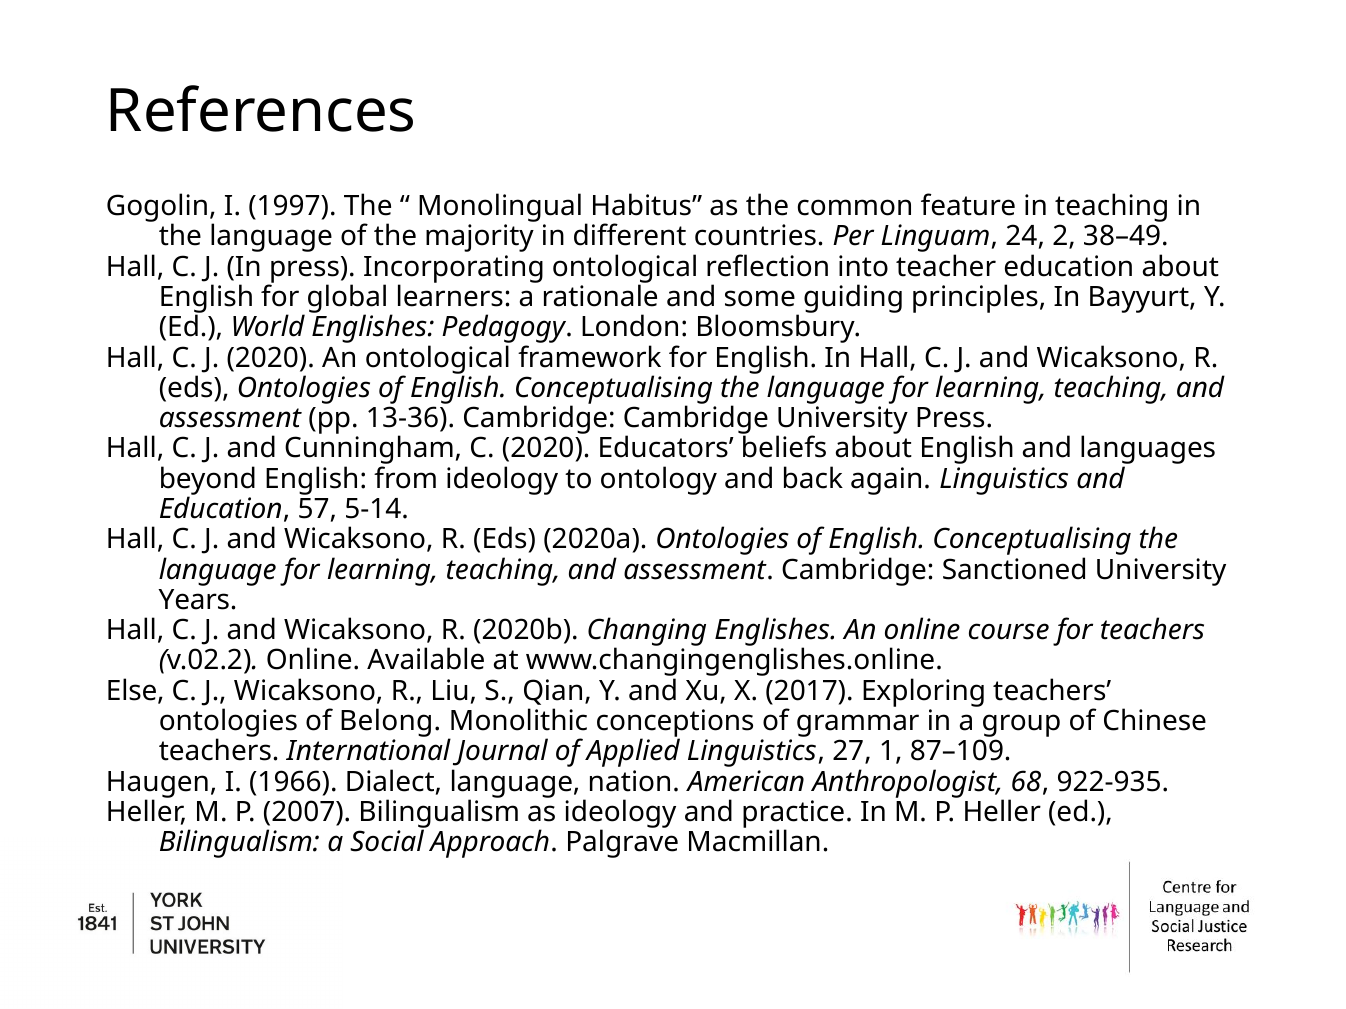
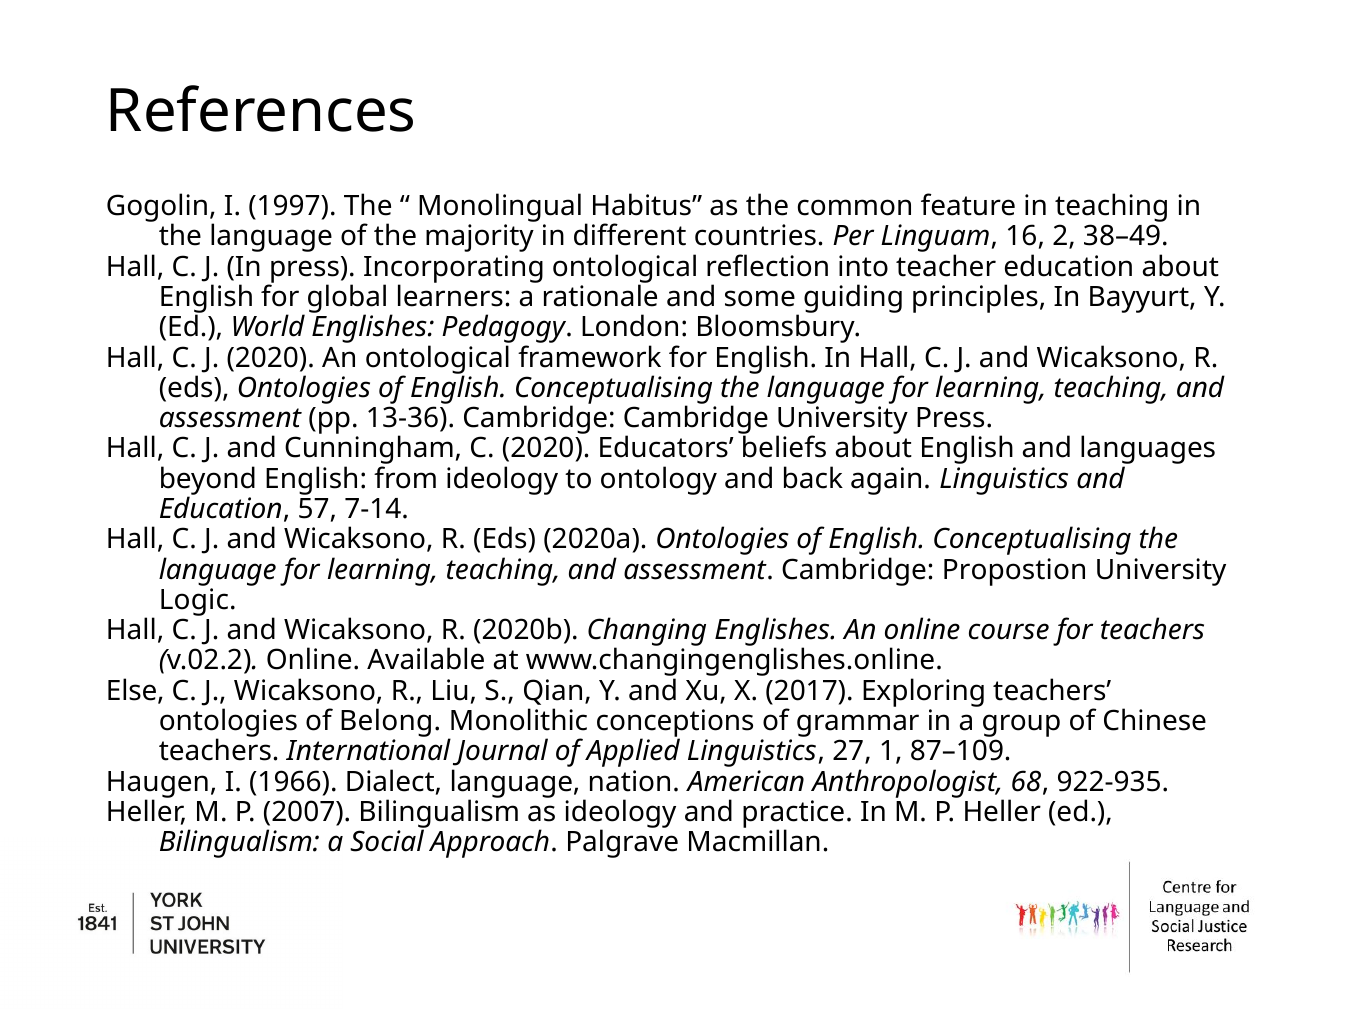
24: 24 -> 16
5-14: 5-14 -> 7-14
Sanctioned: Sanctioned -> Propostion
Years: Years -> Logic
